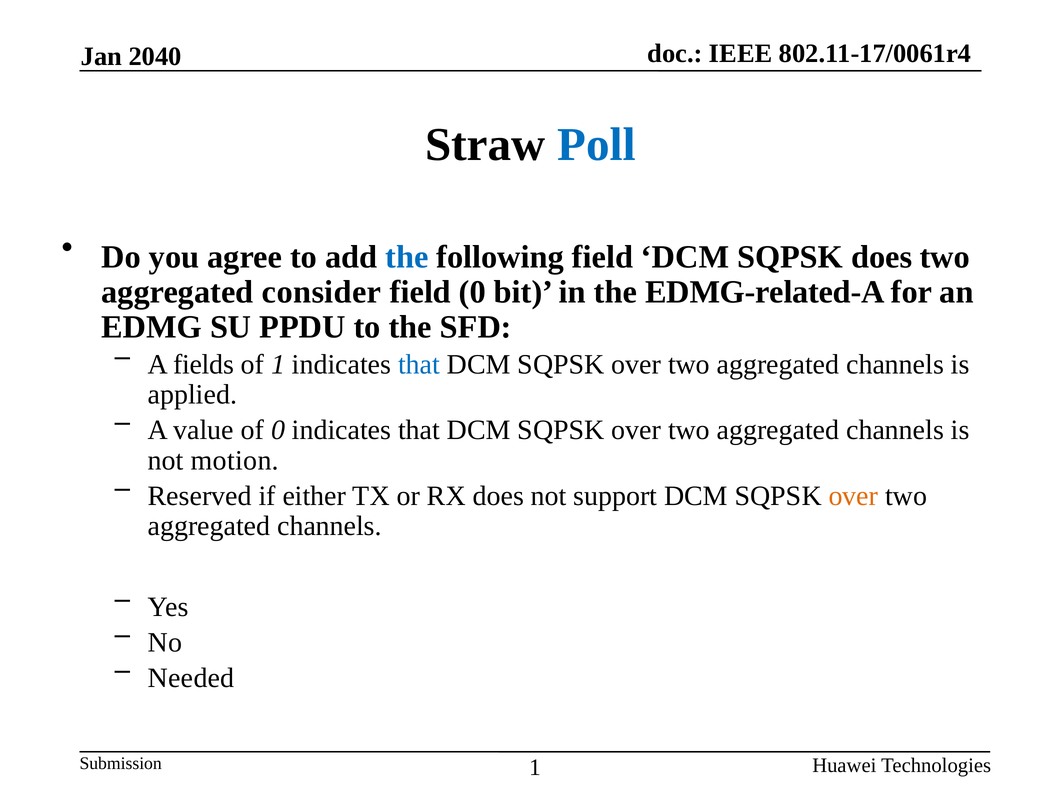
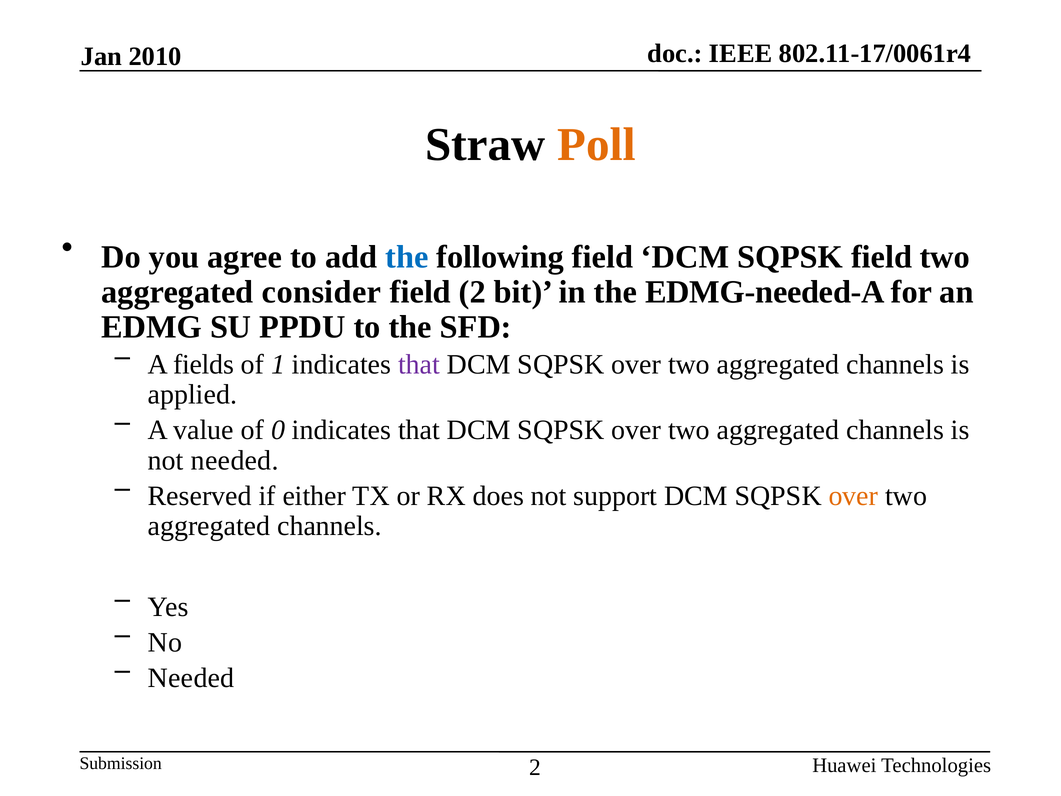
2040: 2040 -> 2010
Poll colour: blue -> orange
SQPSK does: does -> field
field 0: 0 -> 2
EDMG-related-A: EDMG-related-A -> EDMG-needed-A
that at (419, 364) colour: blue -> purple
not motion: motion -> needed
1 at (535, 767): 1 -> 2
